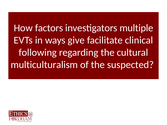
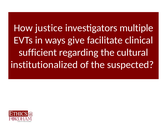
factors: factors -> justice
following: following -> sufficient
multiculturalism: multiculturalism -> institutionalized
